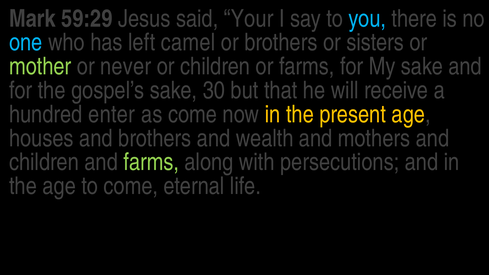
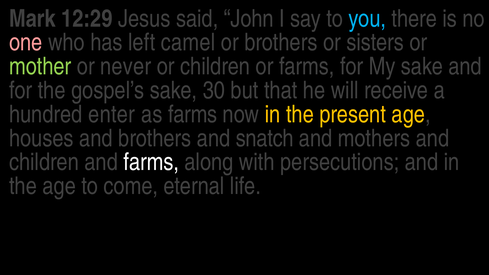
59:29: 59:29 -> 12:29
Your: Your -> John
one colour: light blue -> pink
as come: come -> farms
wealth: wealth -> snatch
farms at (151, 162) colour: light green -> white
